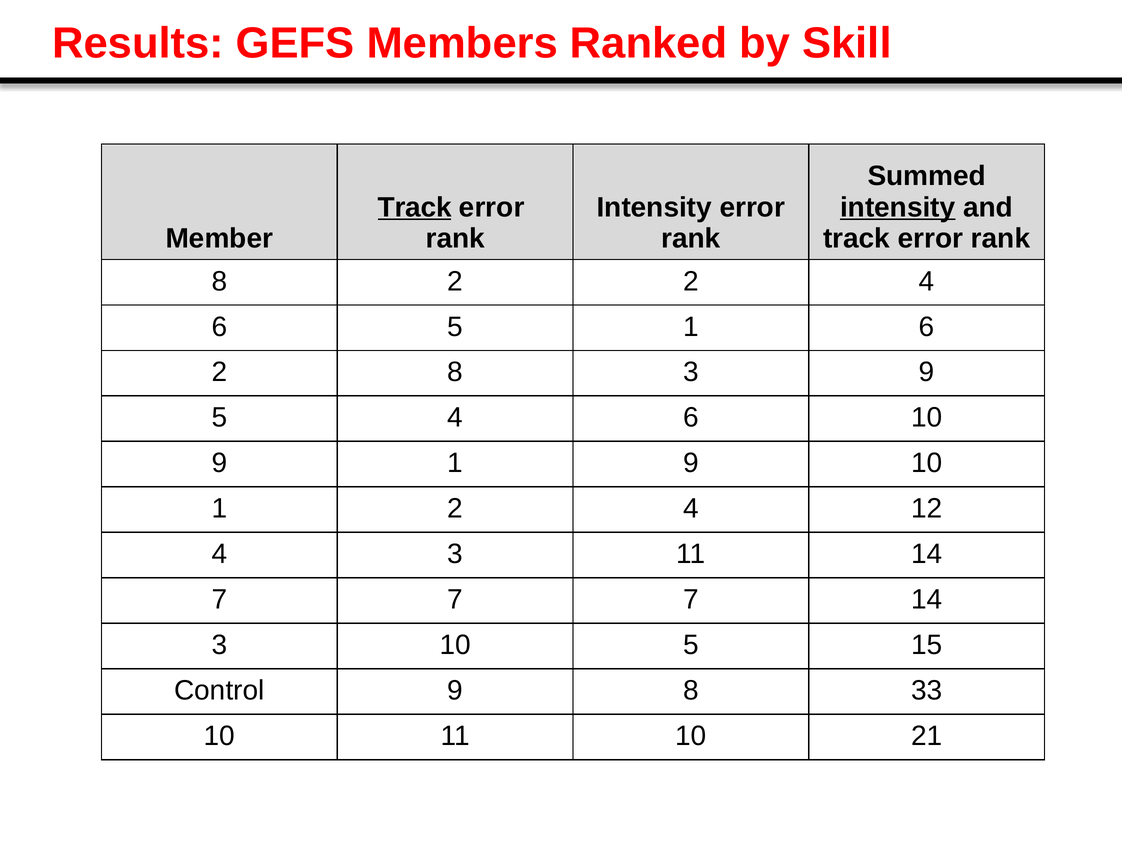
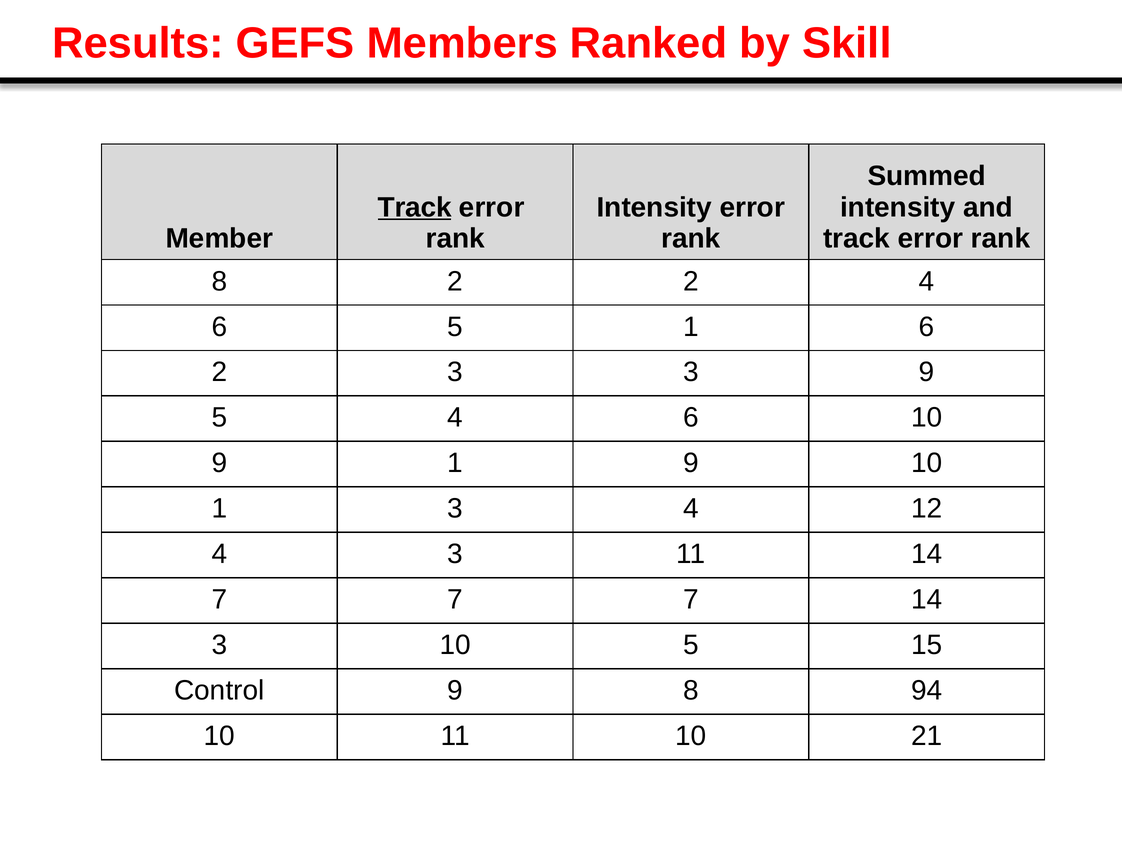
intensity at (898, 207) underline: present -> none
2 8: 8 -> 3
1 2: 2 -> 3
33: 33 -> 94
